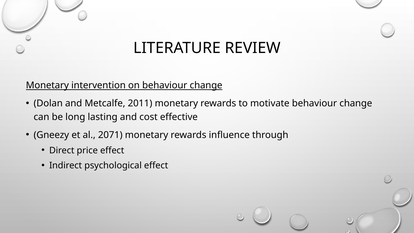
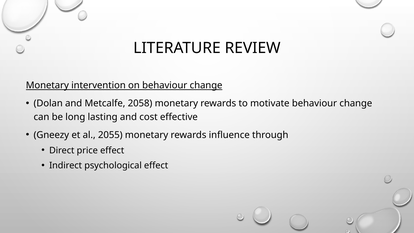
2011: 2011 -> 2058
2071: 2071 -> 2055
